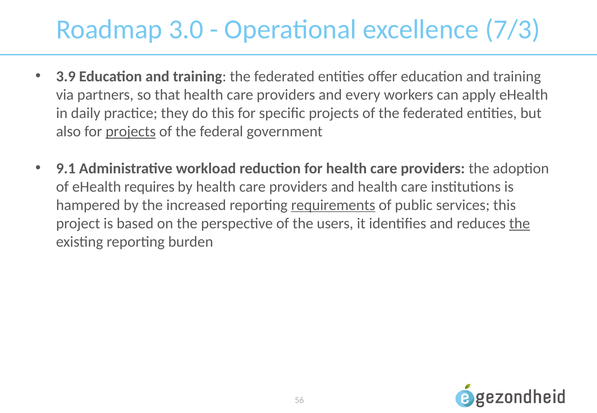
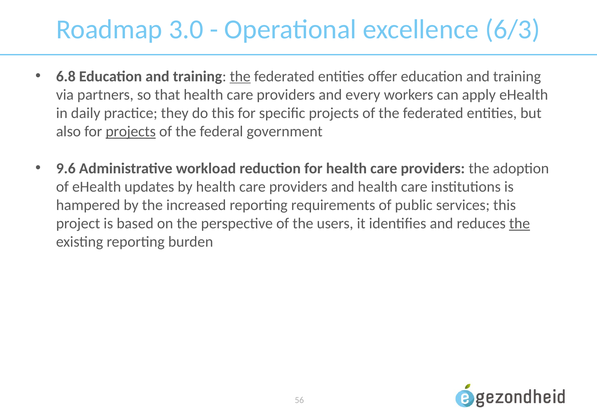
7/3: 7/3 -> 6/3
3.9: 3.9 -> 6.8
the at (240, 76) underline: none -> present
9.1: 9.1 -> 9.6
requires: requires -> updates
requirements underline: present -> none
